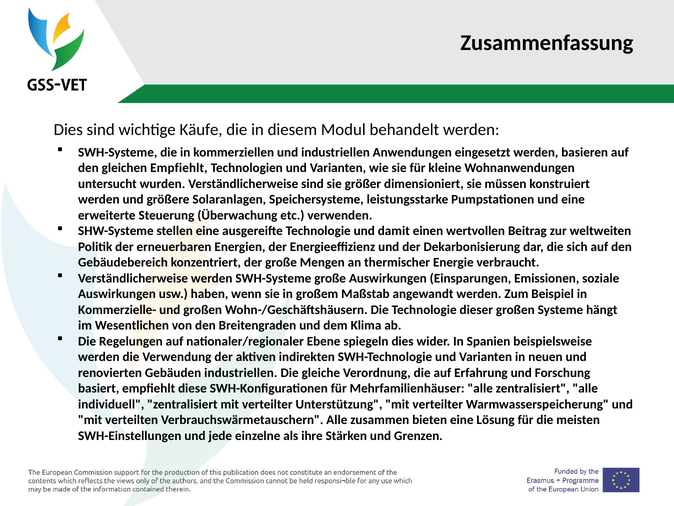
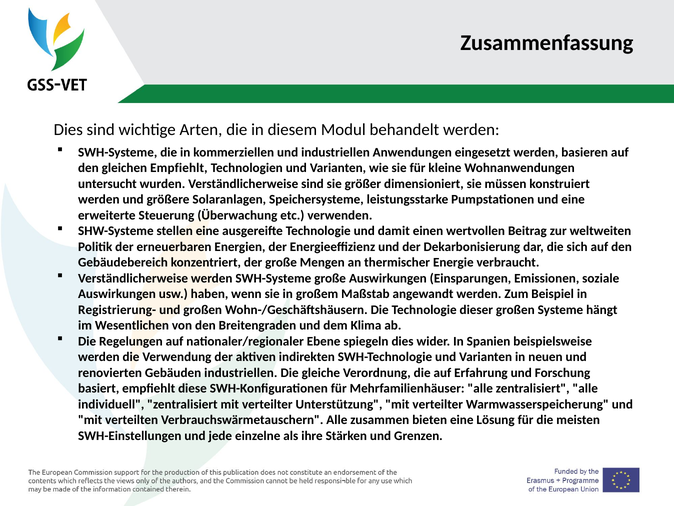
Käufe: Käufe -> Arten
Kommerzielle-: Kommerzielle- -> Registrierung-
